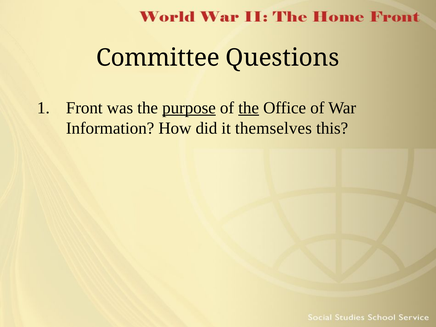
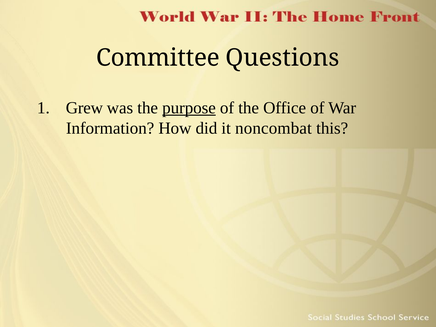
Front: Front -> Grew
the at (249, 108) underline: present -> none
themselves: themselves -> noncombat
